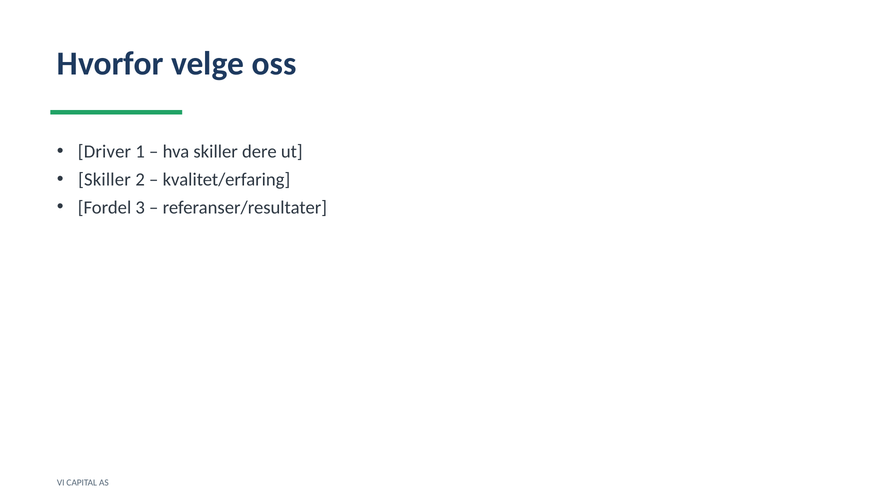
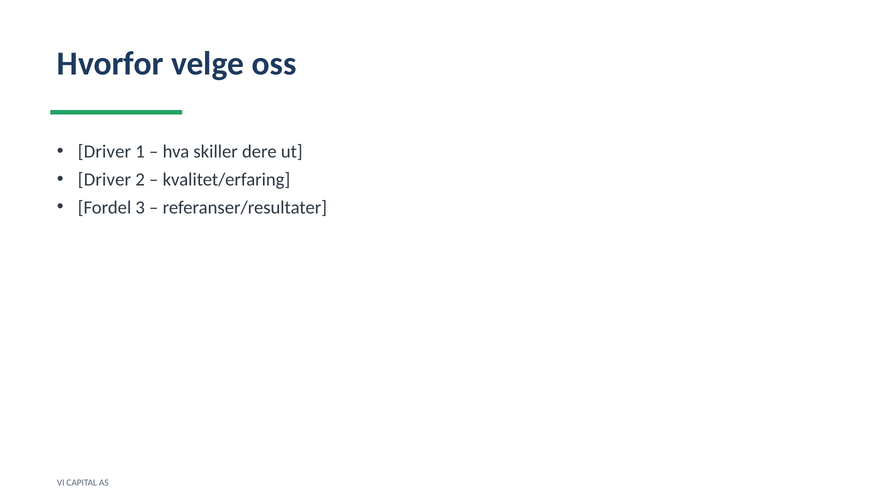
Skiller at (104, 179): Skiller -> Driver
